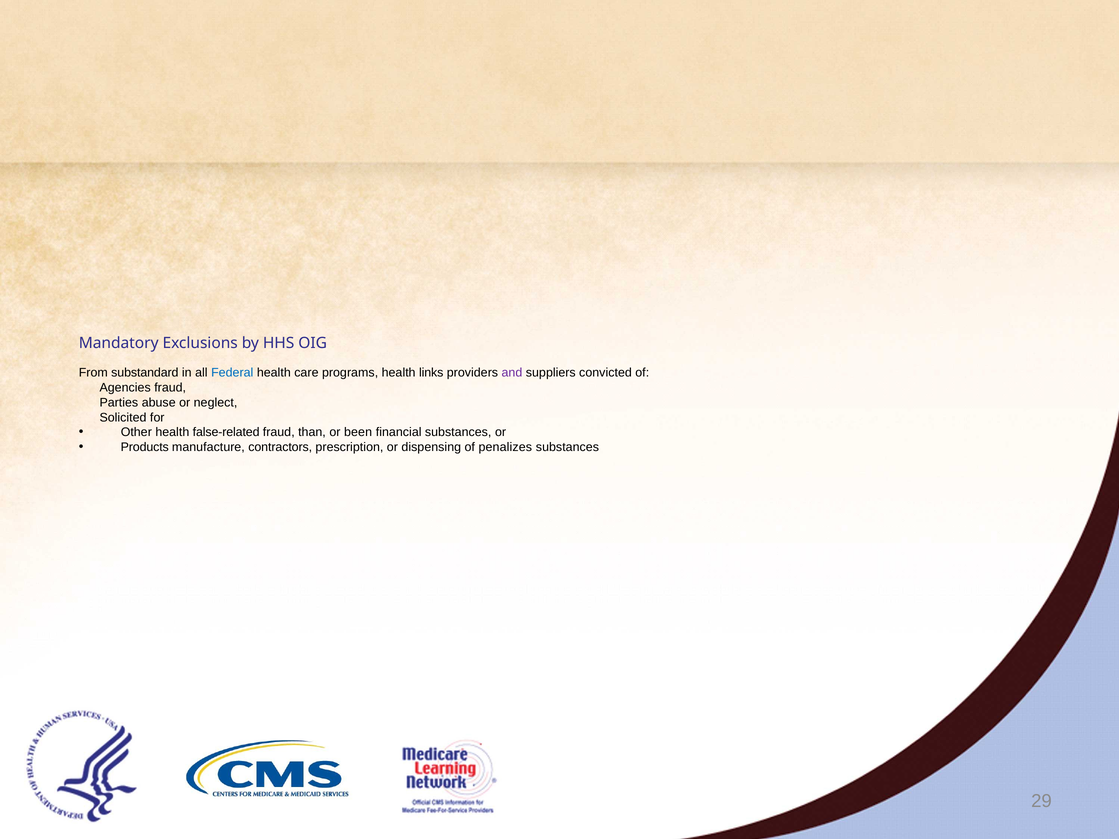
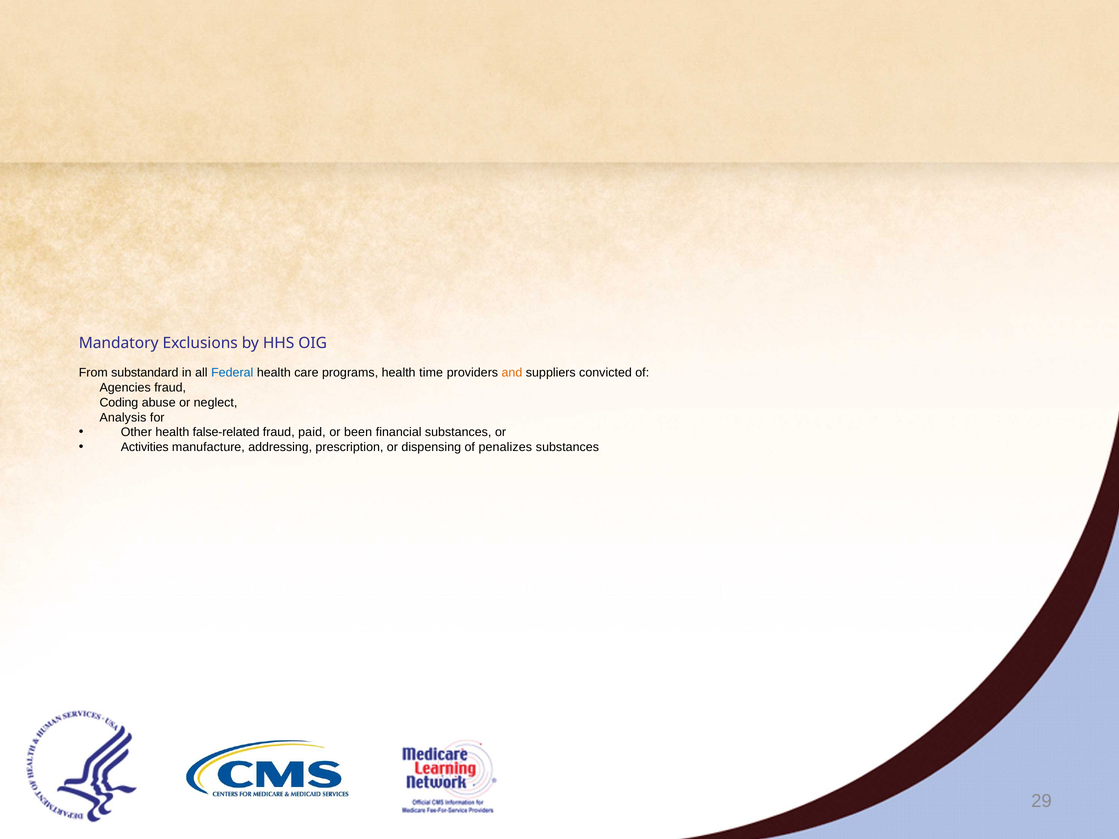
links: links -> time
and colour: purple -> orange
Parties: Parties -> Coding
Solicited: Solicited -> Analysis
than: than -> paid
Products: Products -> Activities
contractors: contractors -> addressing
